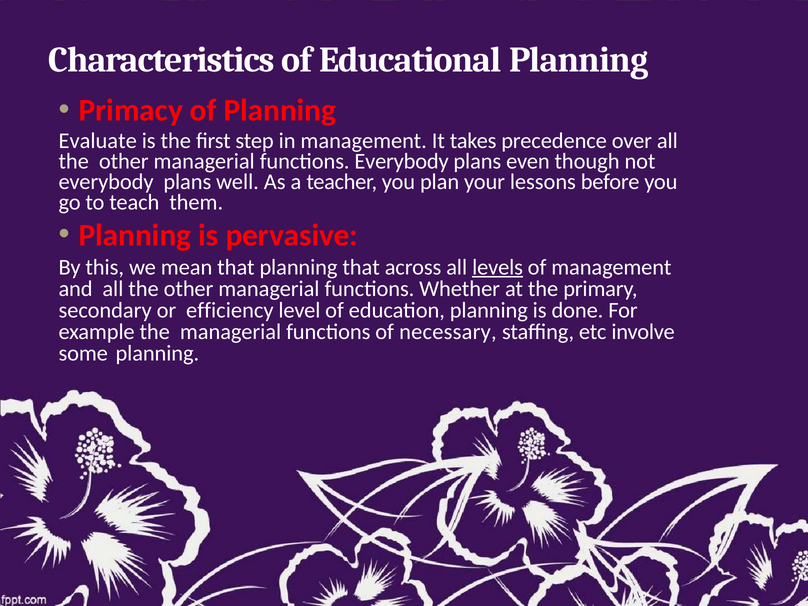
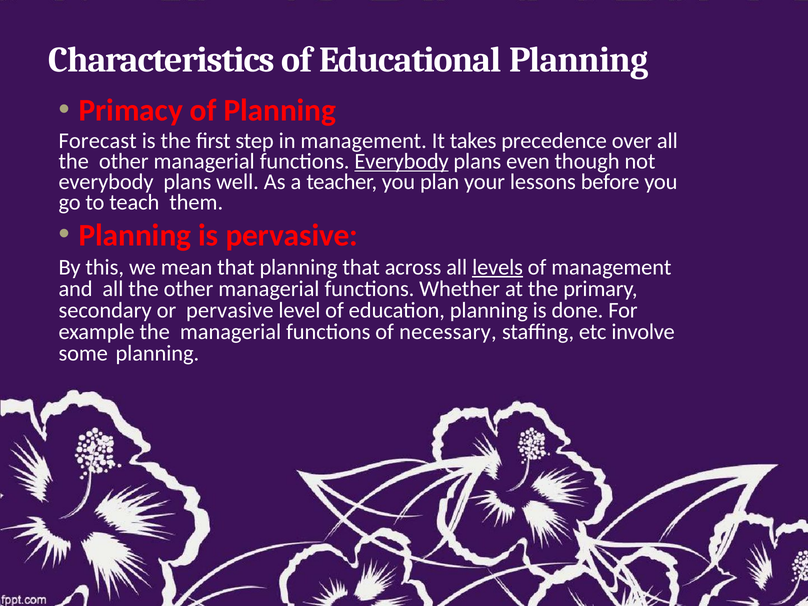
Evaluate: Evaluate -> Forecast
Everybody at (402, 161) underline: none -> present
or efficiency: efficiency -> pervasive
